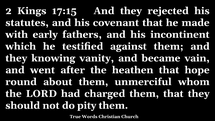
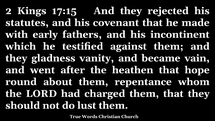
knowing: knowing -> gladness
unmerciful: unmerciful -> repentance
pity: pity -> lust
